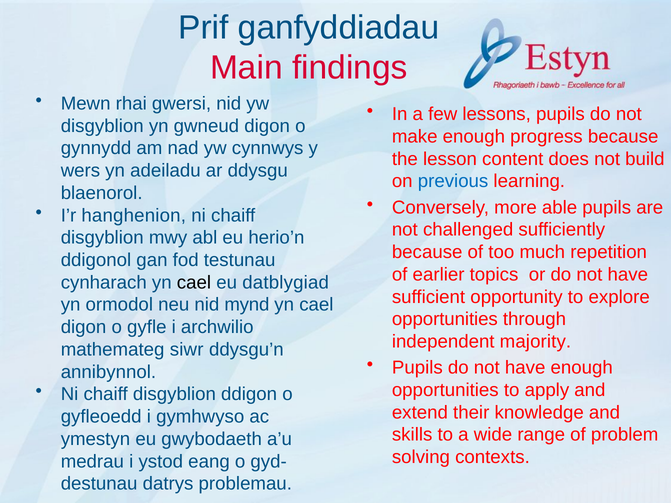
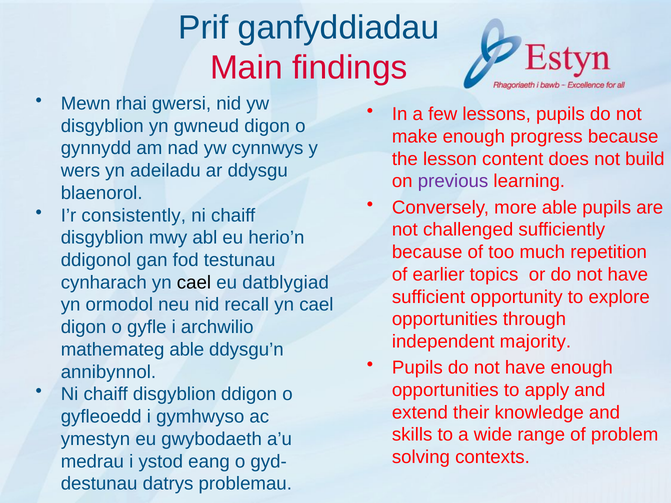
previous colour: blue -> purple
hanghenion: hanghenion -> consistently
mynd: mynd -> recall
mathemateg siwr: siwr -> able
